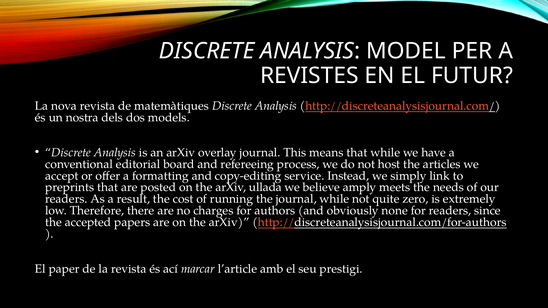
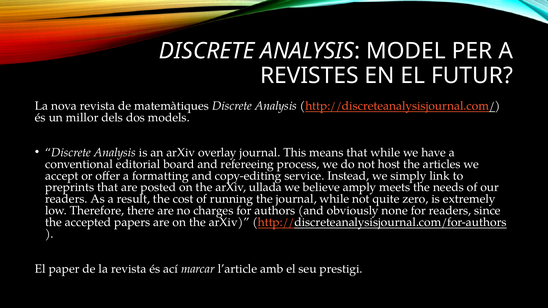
nostra: nostra -> millor
